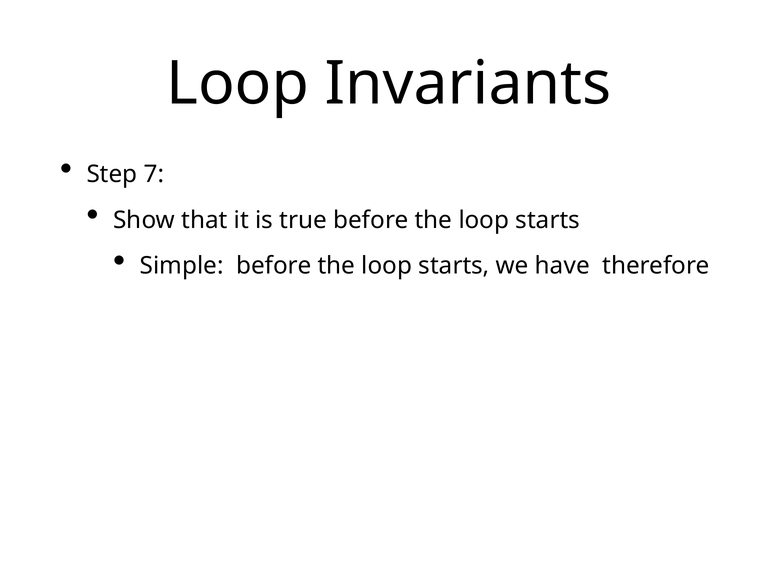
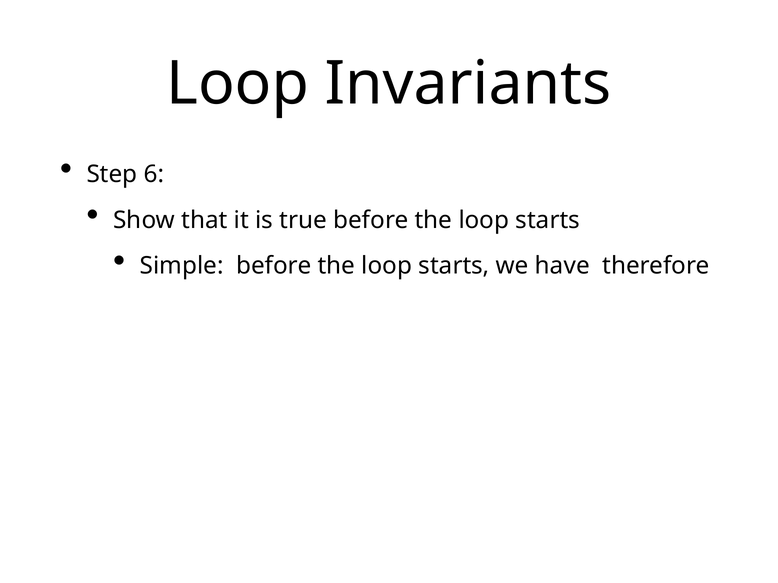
7: 7 -> 6
